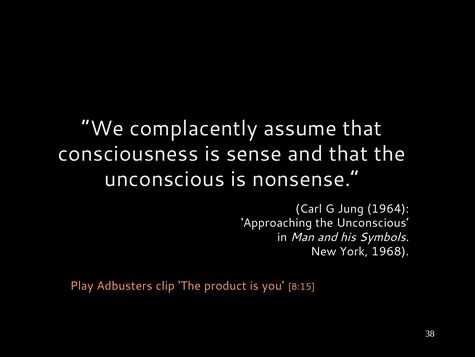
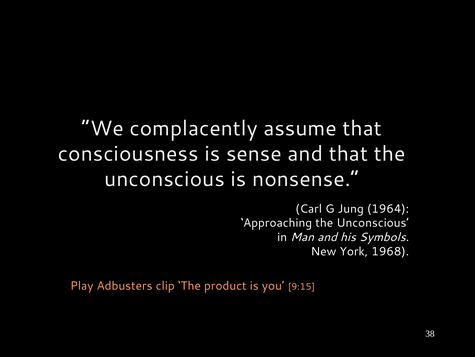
8:15: 8:15 -> 9:15
